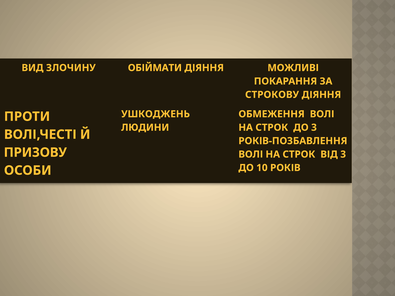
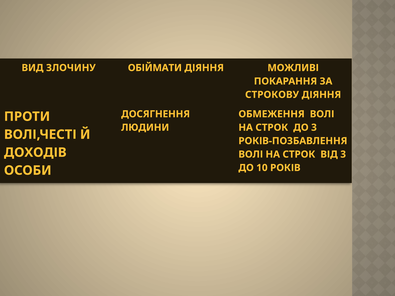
УШКОДЖЕНЬ: УШКОДЖЕНЬ -> ДОСЯГНЕННЯ
ПРИЗОВУ: ПРИЗОВУ -> ДОХОДІВ
